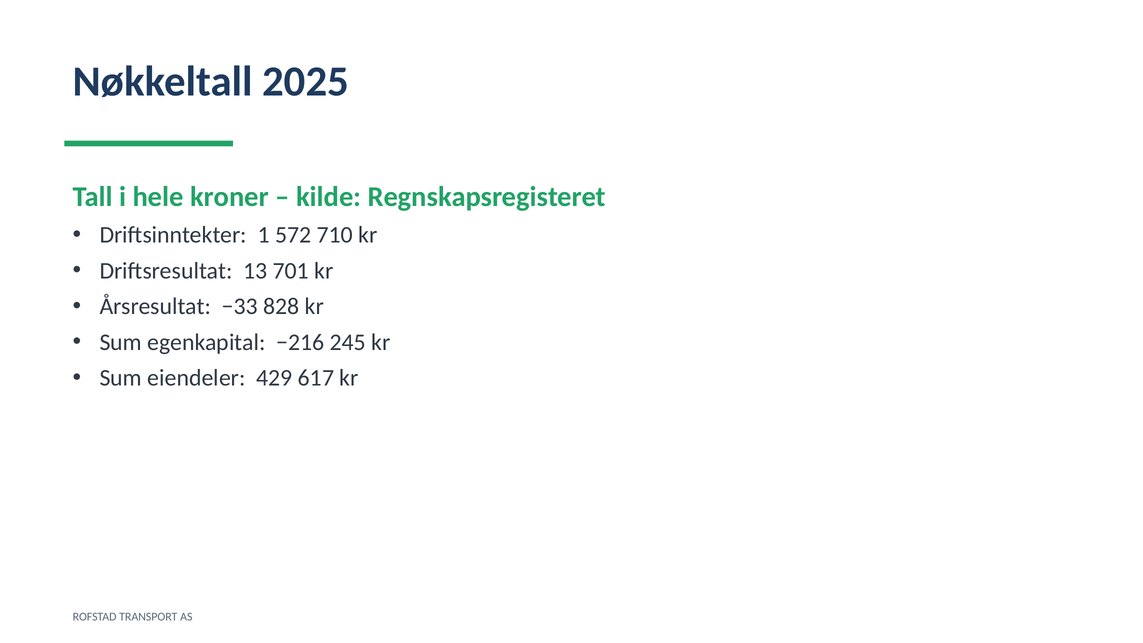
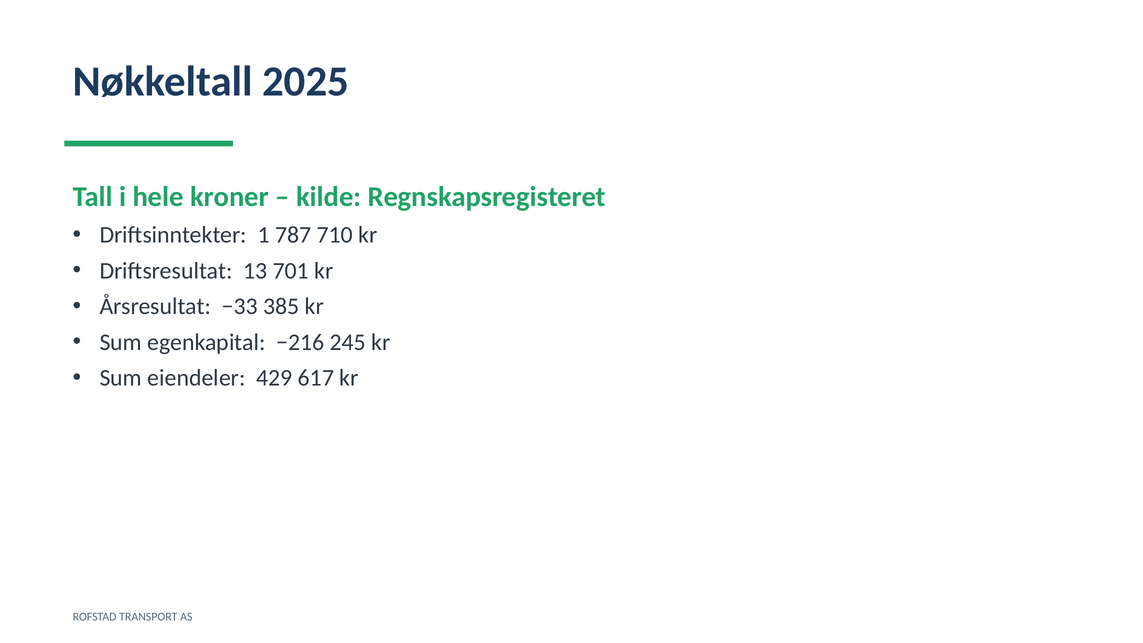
572: 572 -> 787
828: 828 -> 385
